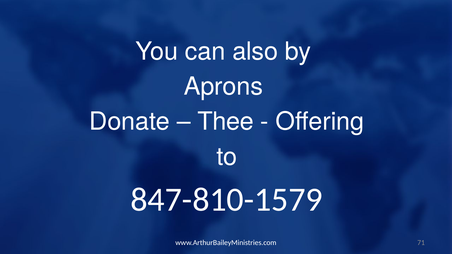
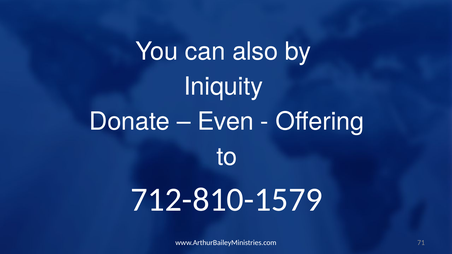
Aprons: Aprons -> Iniquity
Thee: Thee -> Even
847-810-1579: 847-810-1579 -> 712-810-1579
